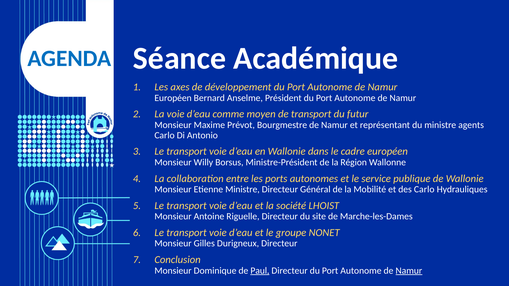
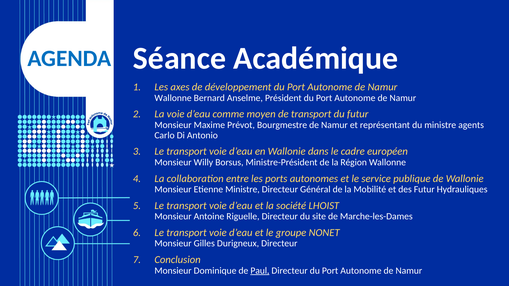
Européen at (173, 98): Européen -> Wallonne
des Carlo: Carlo -> Futur
Namur at (409, 271) underline: present -> none
